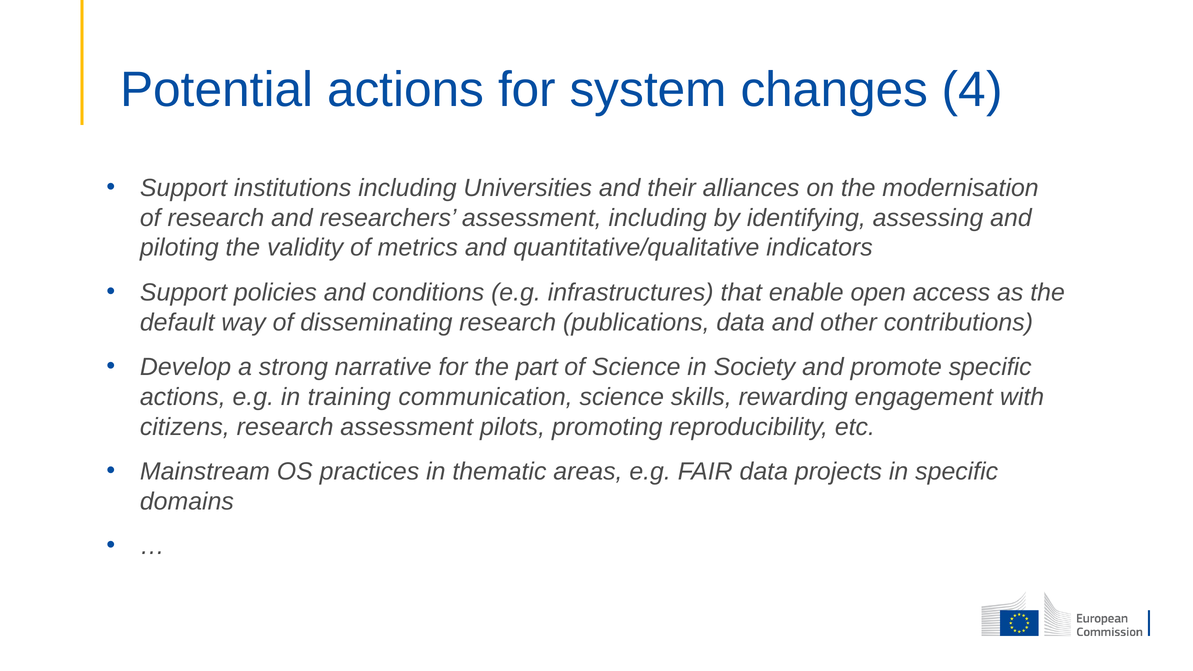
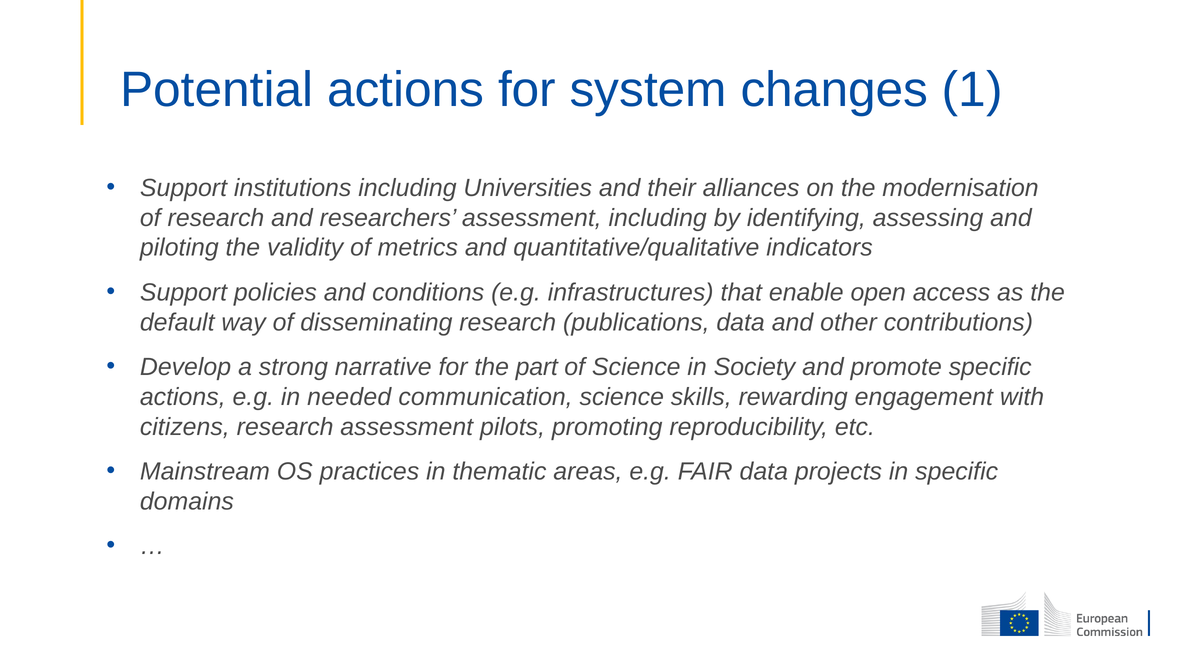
4: 4 -> 1
training: training -> needed
